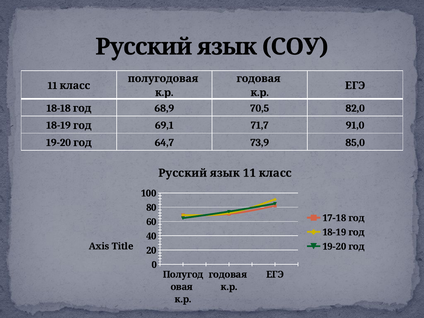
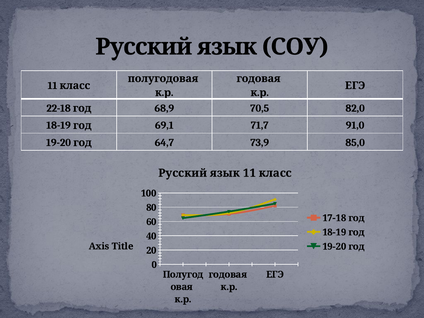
18-18: 18-18 -> 22-18
